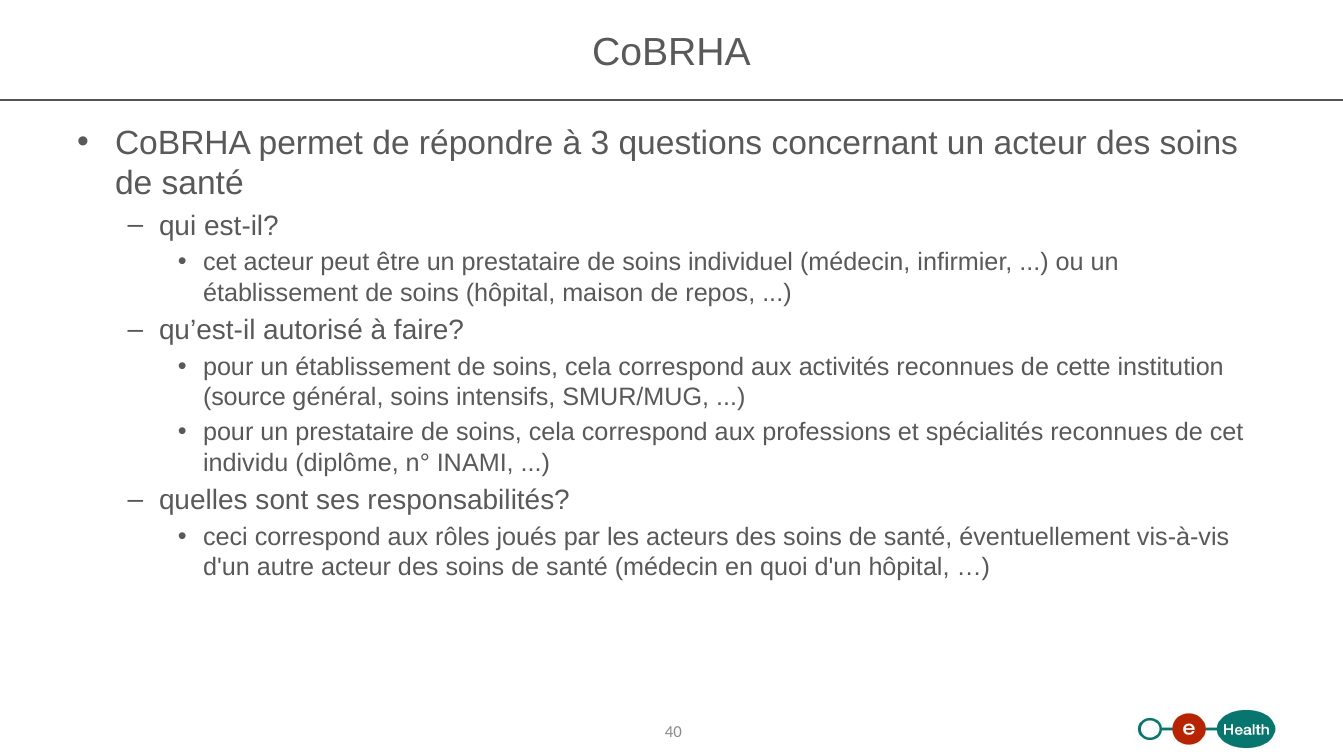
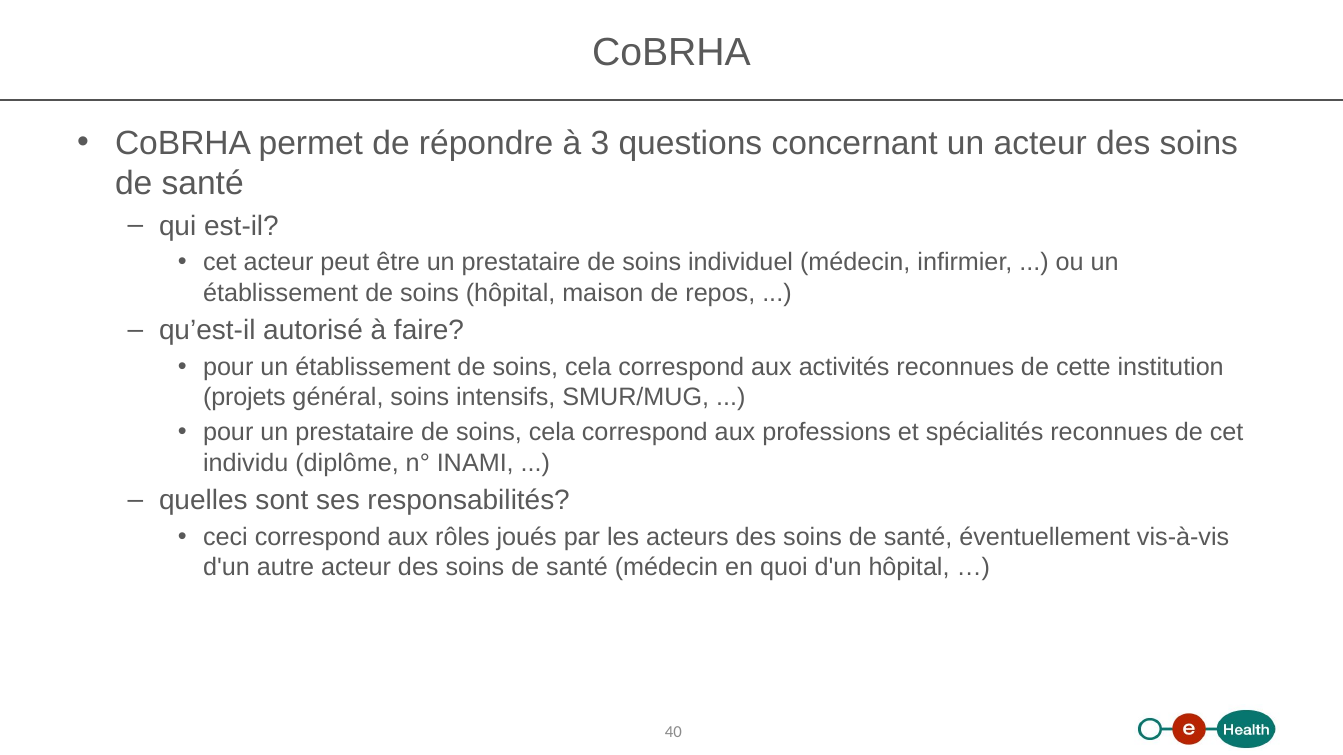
source: source -> projets
